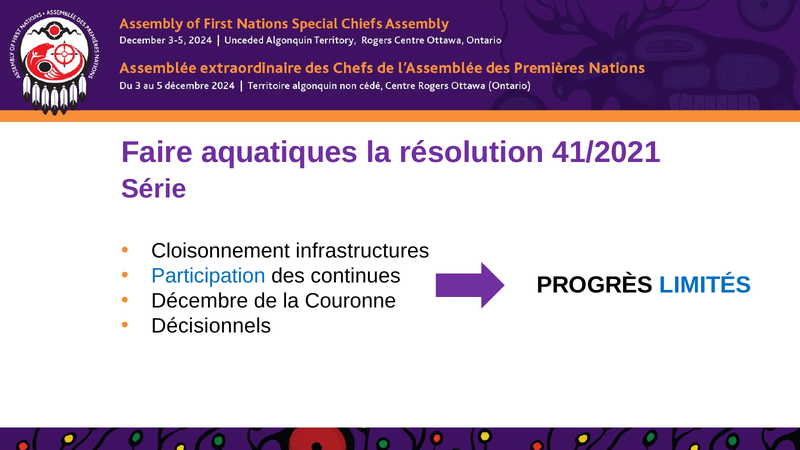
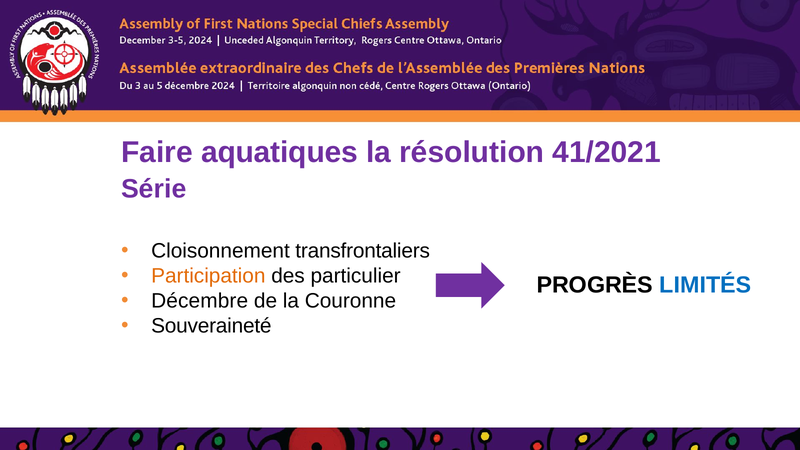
infrastructures: infrastructures -> transfrontaliers
Participation colour: blue -> orange
continues: continues -> particulier
Décisionnels: Décisionnels -> Souveraineté
